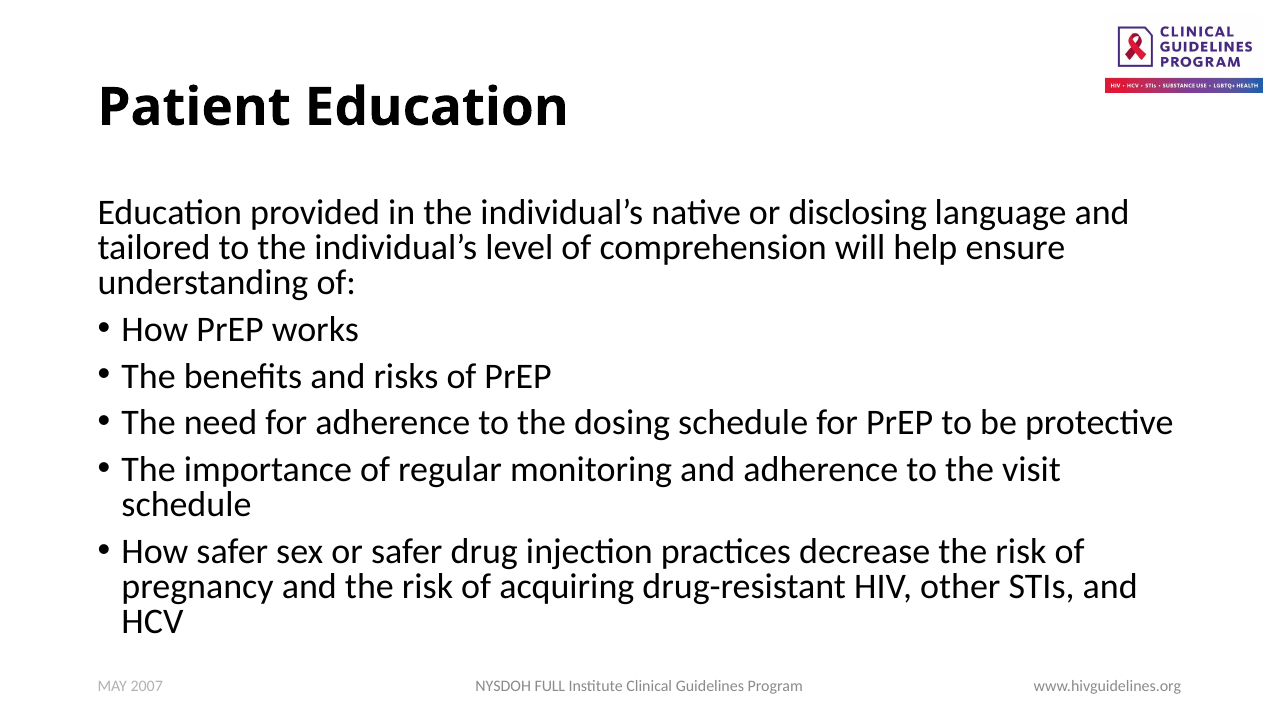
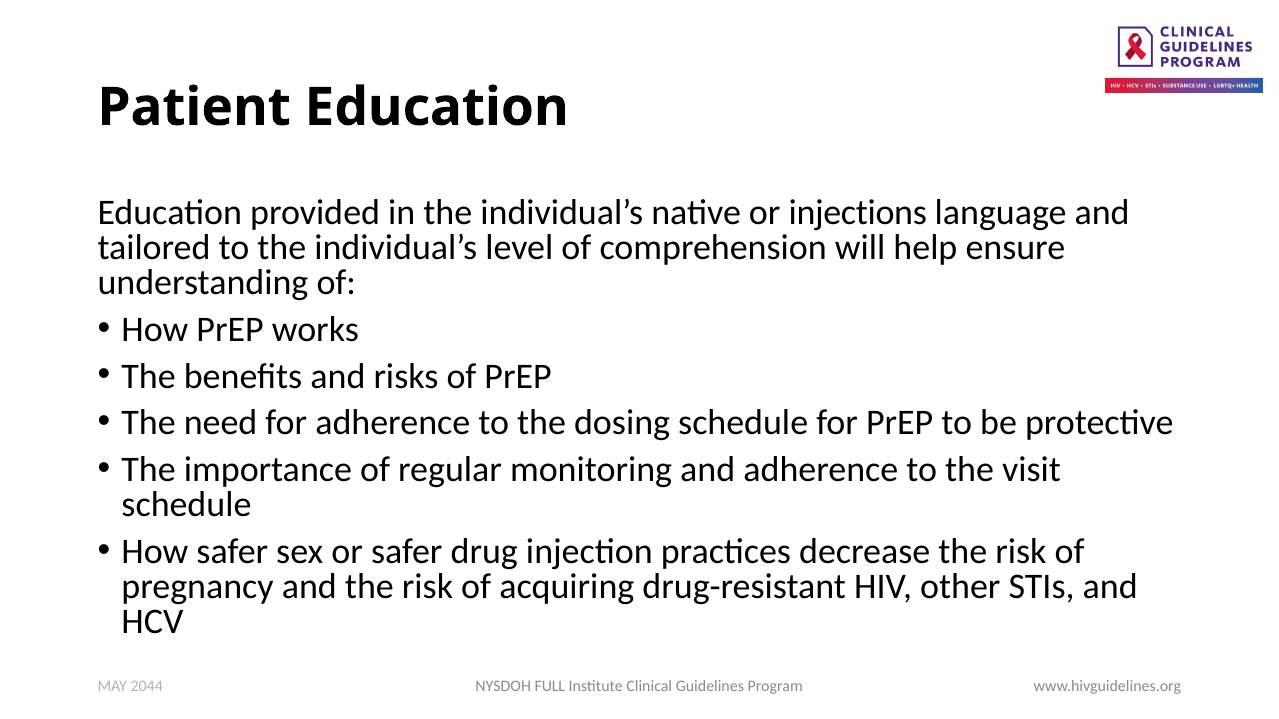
disclosing: disclosing -> injections
2007: 2007 -> 2044
